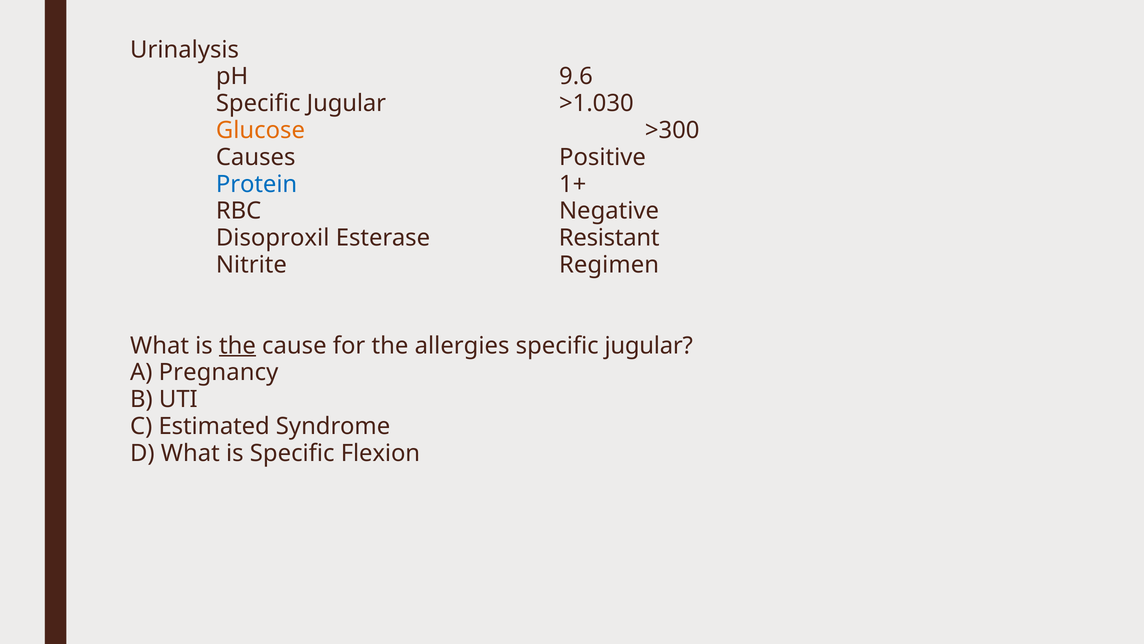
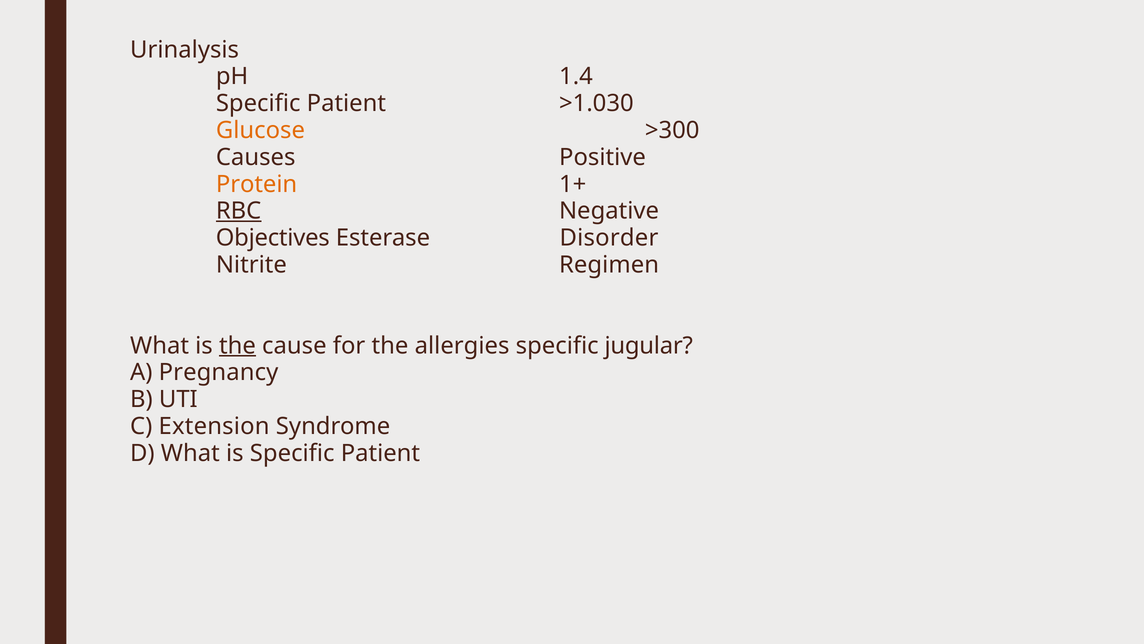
9.6: 9.6 -> 1.4
Jugular at (346, 103): Jugular -> Patient
Protein colour: blue -> orange
RBC underline: none -> present
Disoproxil: Disoproxil -> Objectives
Resistant: Resistant -> Disorder
Estimated: Estimated -> Extension
is Specific Flexion: Flexion -> Patient
